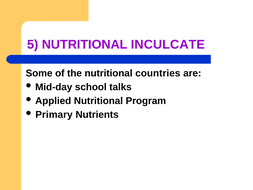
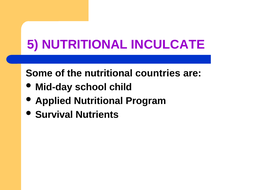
talks: talks -> child
Primary: Primary -> Survival
